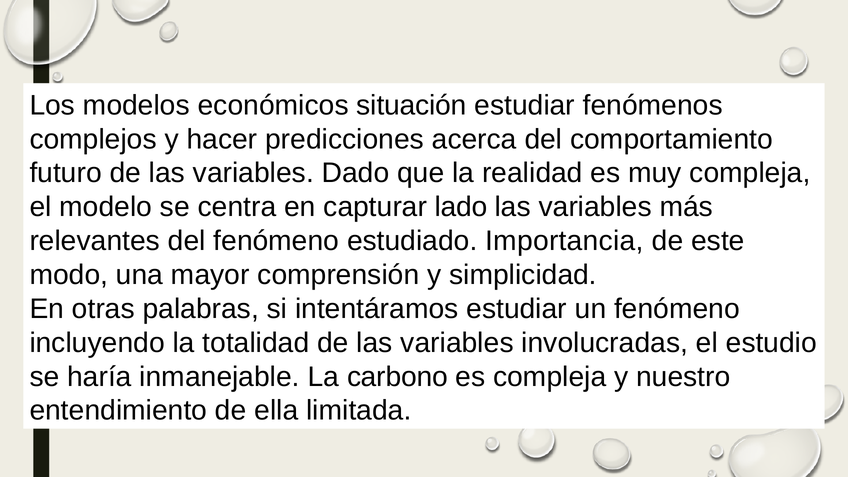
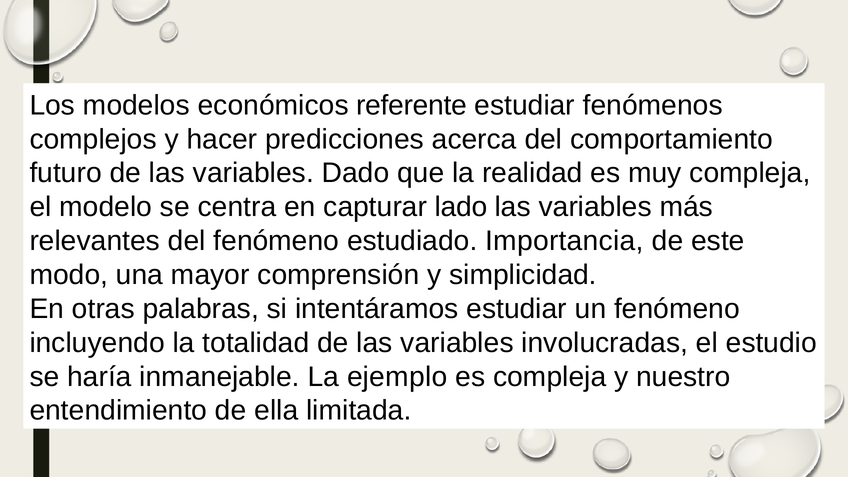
situación: situación -> referente
carbono: carbono -> ejemplo
